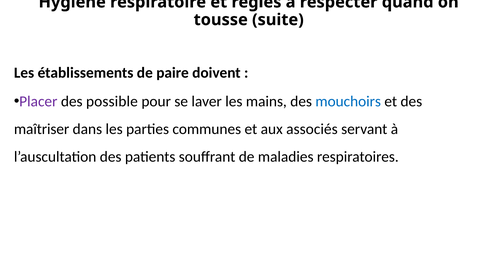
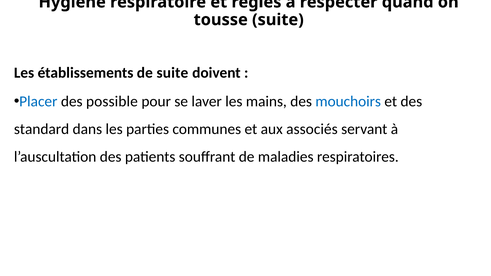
de paire: paire -> suite
Placer colour: purple -> blue
maîtriser: maîtriser -> standard
